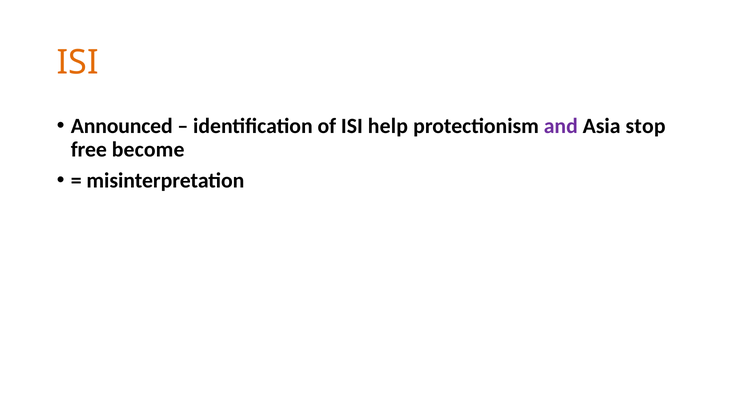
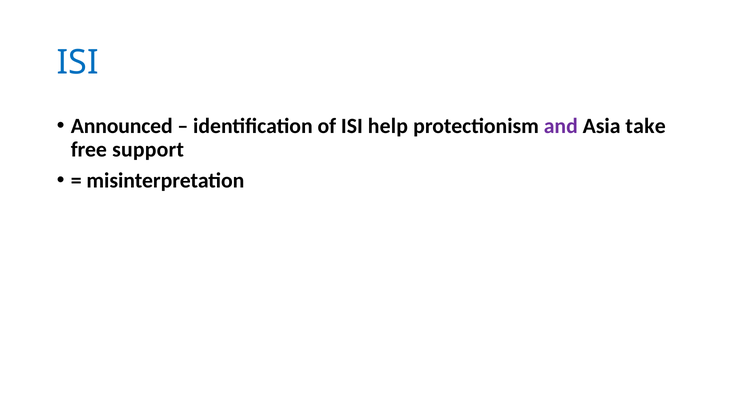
ISI at (78, 63) colour: orange -> blue
stop: stop -> take
become: become -> support
